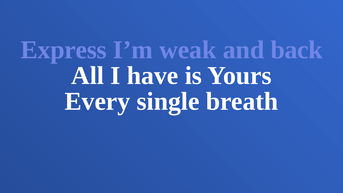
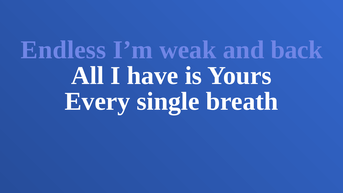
Express: Express -> Endless
